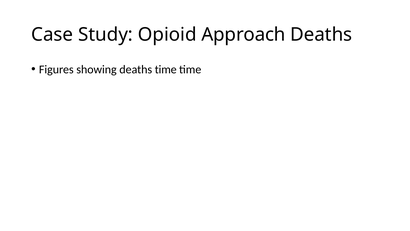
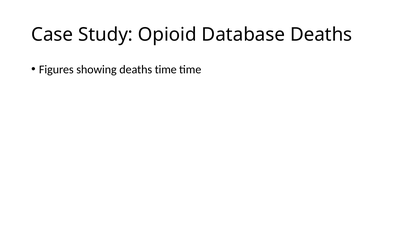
Approach: Approach -> Database
